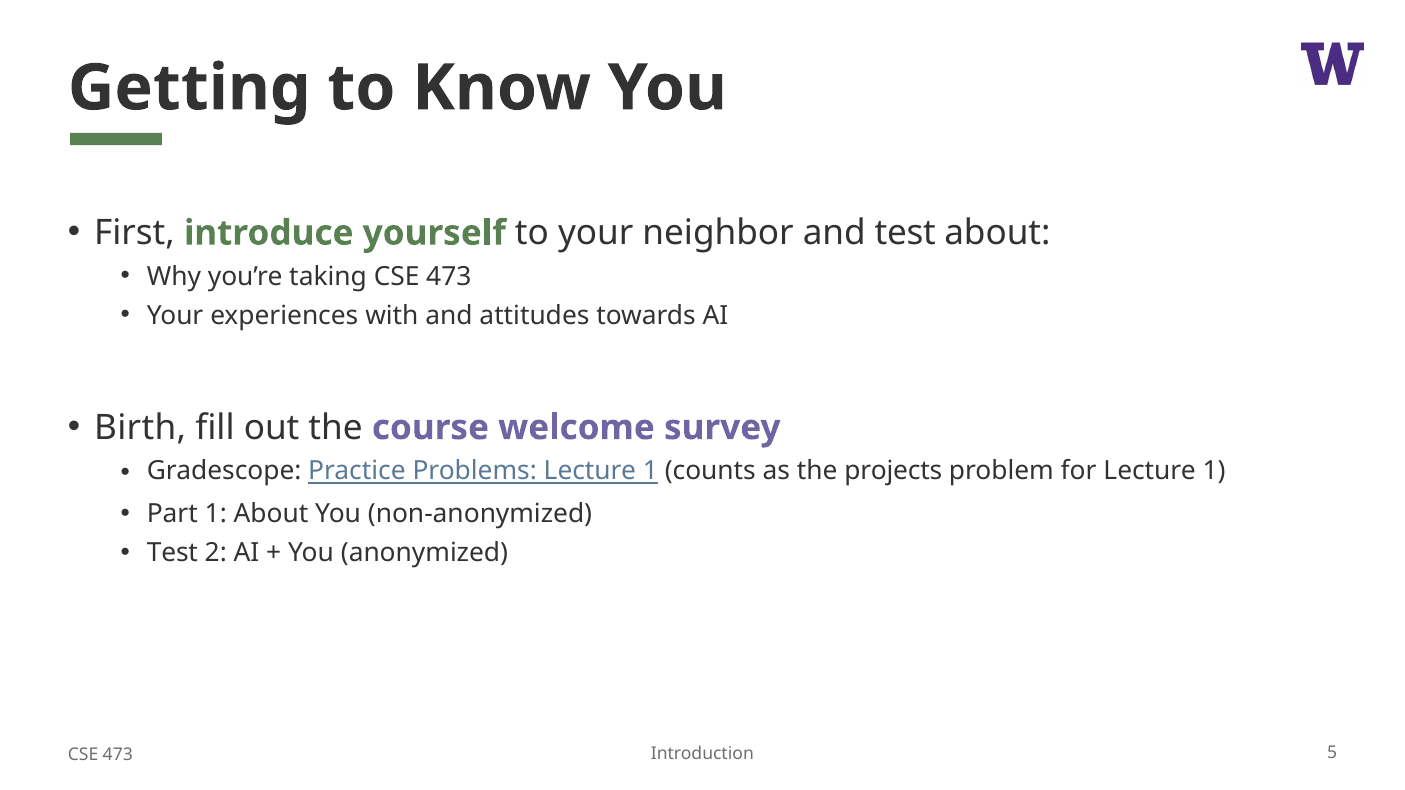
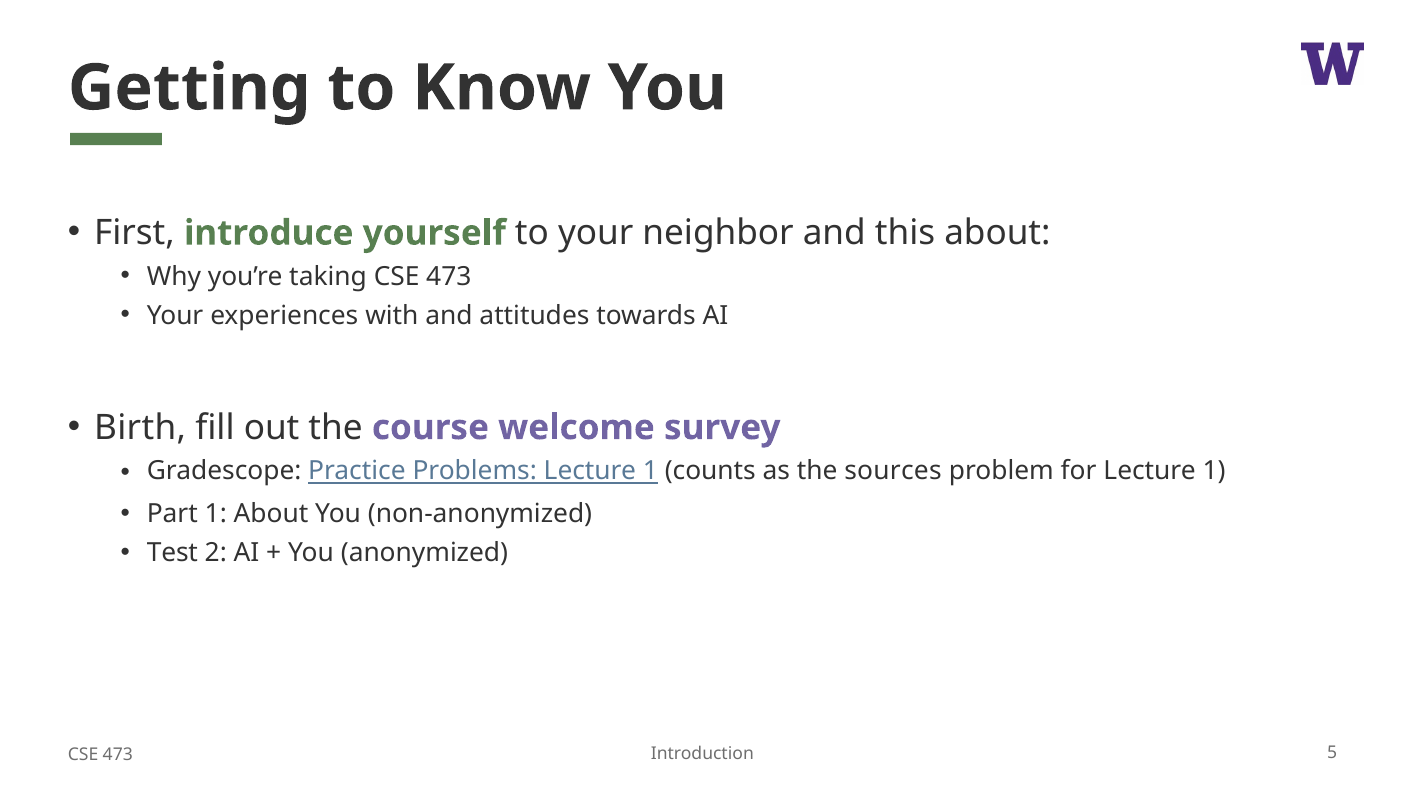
and test: test -> this
projects: projects -> sources
